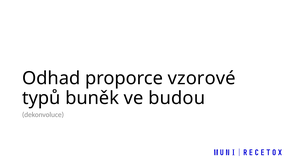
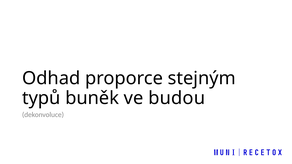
vzorové: vzorové -> stejným
